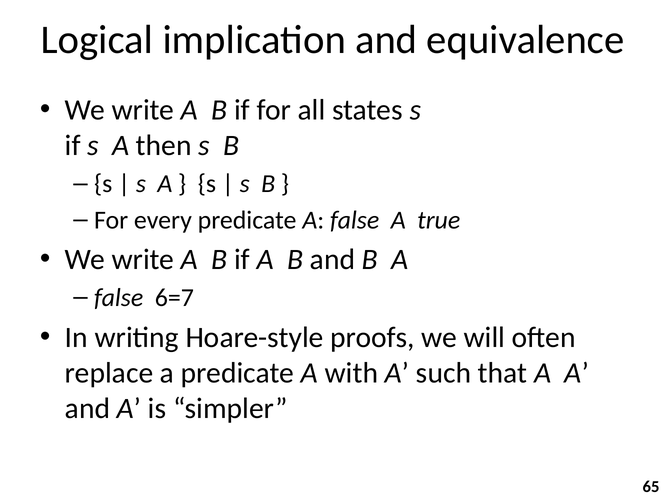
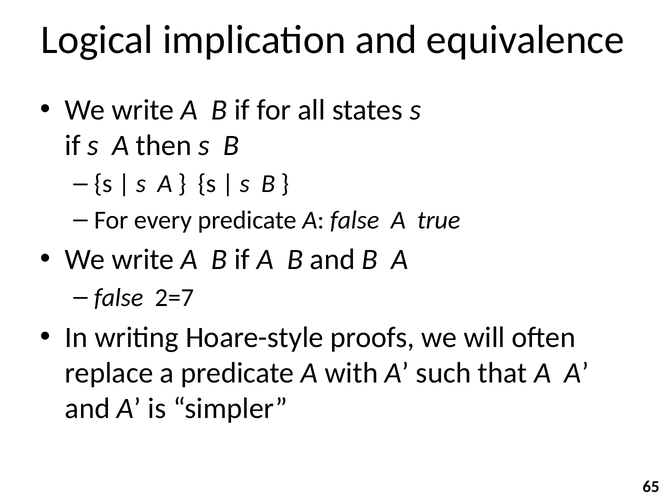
6=7: 6=7 -> 2=7
